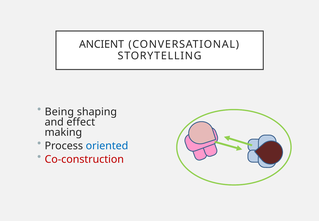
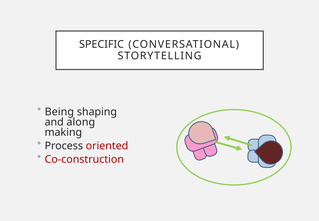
ANCIENT: ANCIENT -> SPECIFIC
effect: effect -> along
oriented colour: blue -> red
